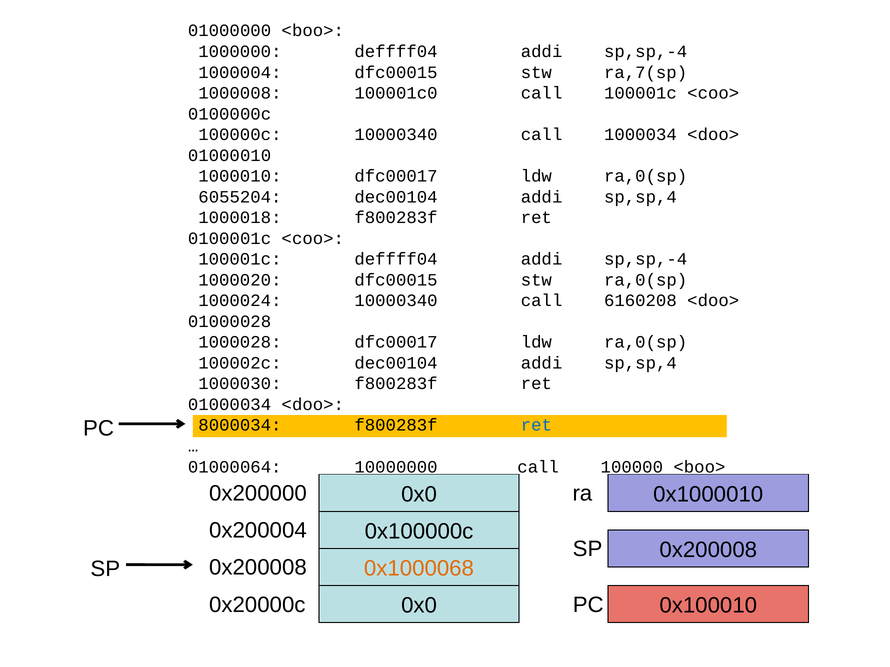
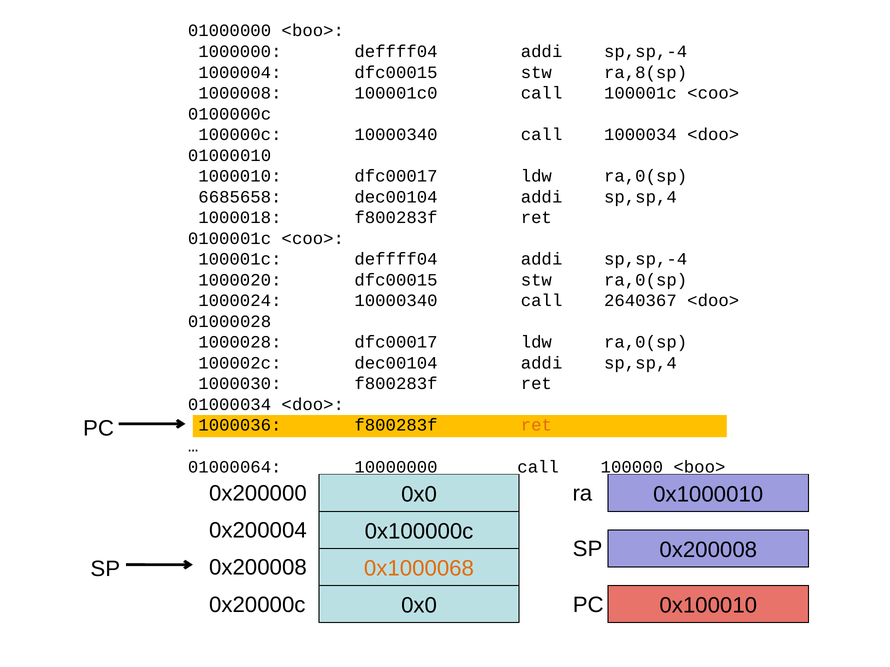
ra,7(sp: ra,7(sp -> ra,8(sp
6055204: 6055204 -> 6685658
6160208: 6160208 -> 2640367
8000034: 8000034 -> 1000036
ret at (536, 426) colour: blue -> orange
